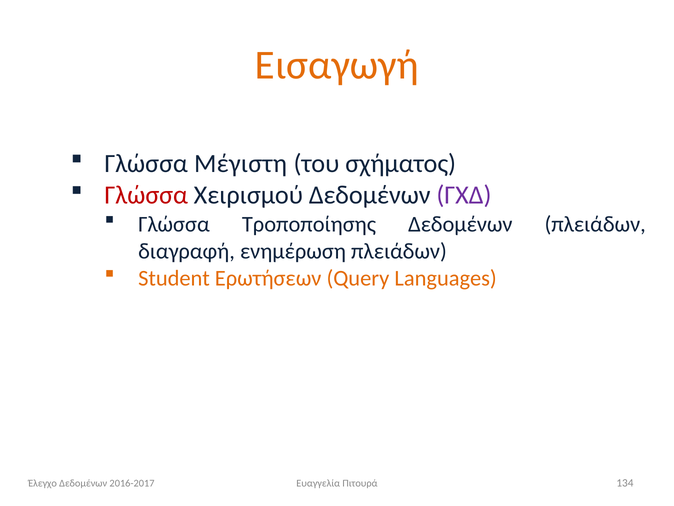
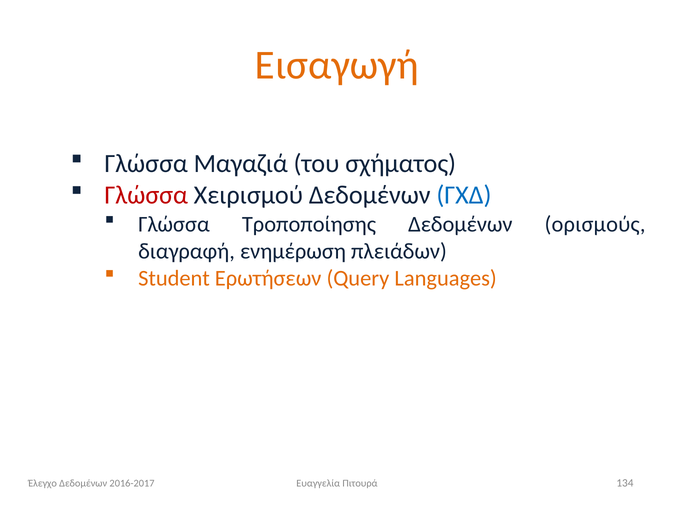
Μέγιστη: Μέγιστη -> Μαγαζιά
ΓΧΔ colour: purple -> blue
Δεδομένων πλειάδων: πλειάδων -> ορισμούς
